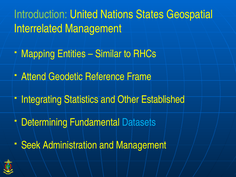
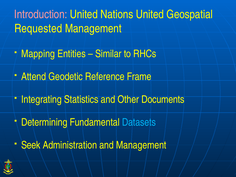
Introduction colour: light green -> pink
Nations States: States -> United
Interrelated: Interrelated -> Requested
Established: Established -> Documents
